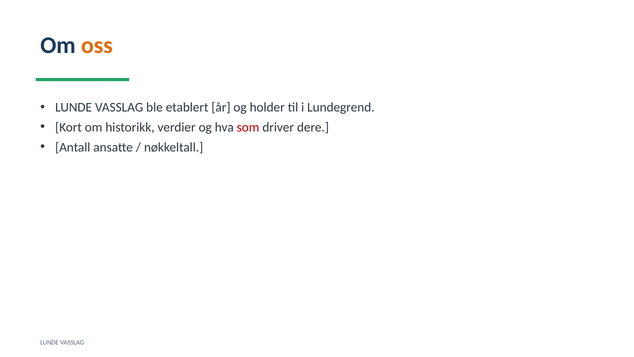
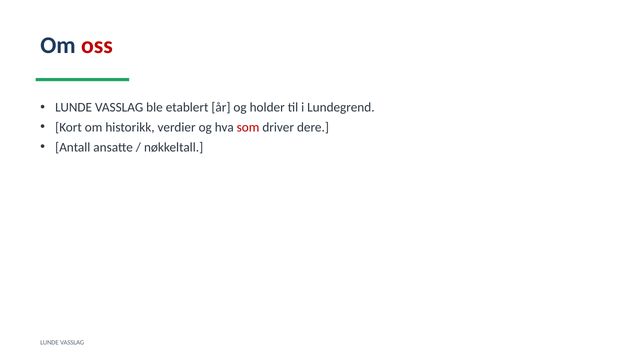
oss colour: orange -> red
